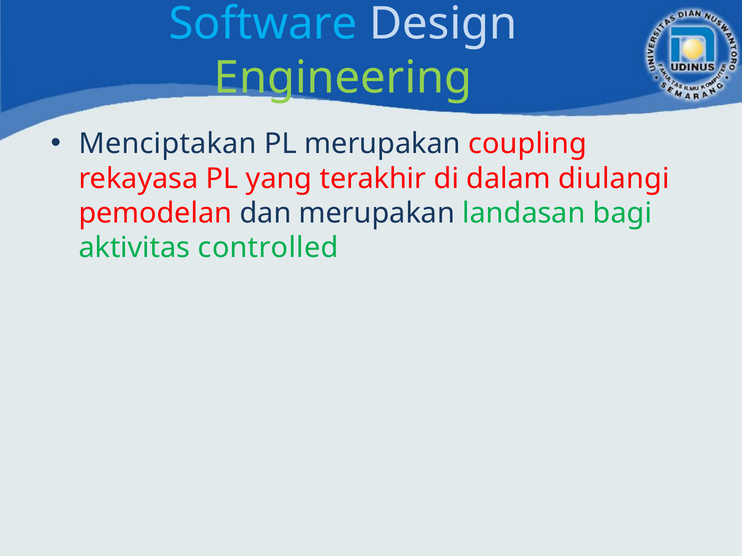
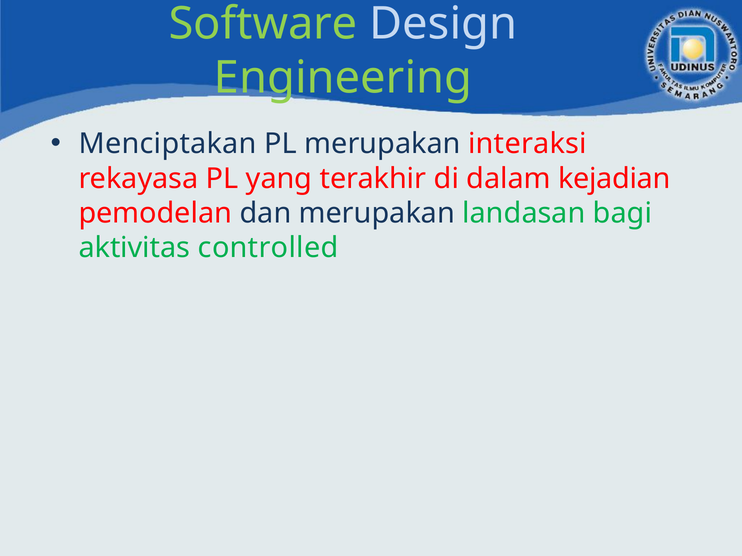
Software colour: light blue -> light green
coupling: coupling -> interaksi
diulangi: diulangi -> kejadian
